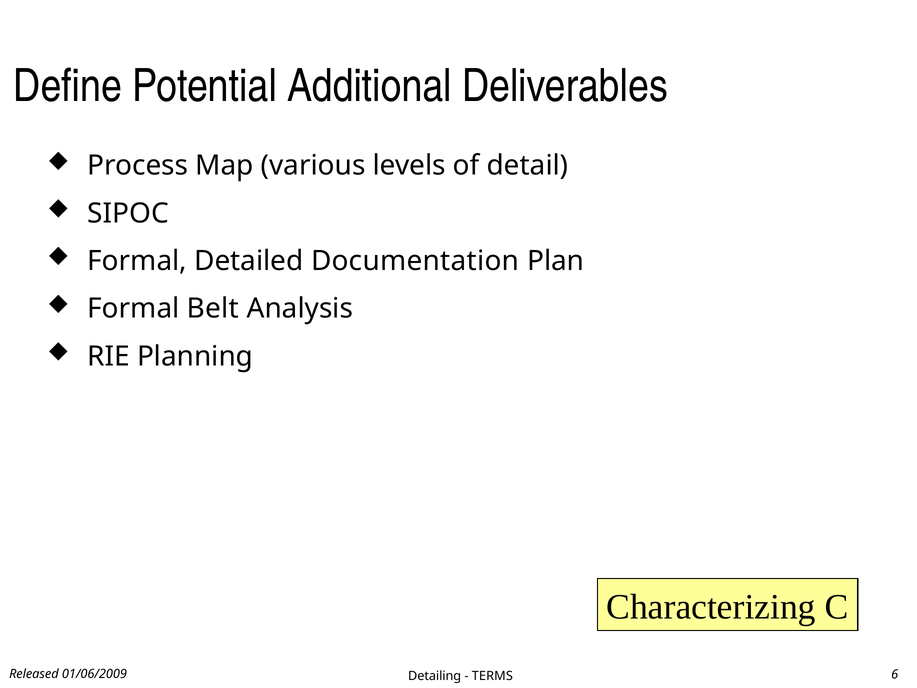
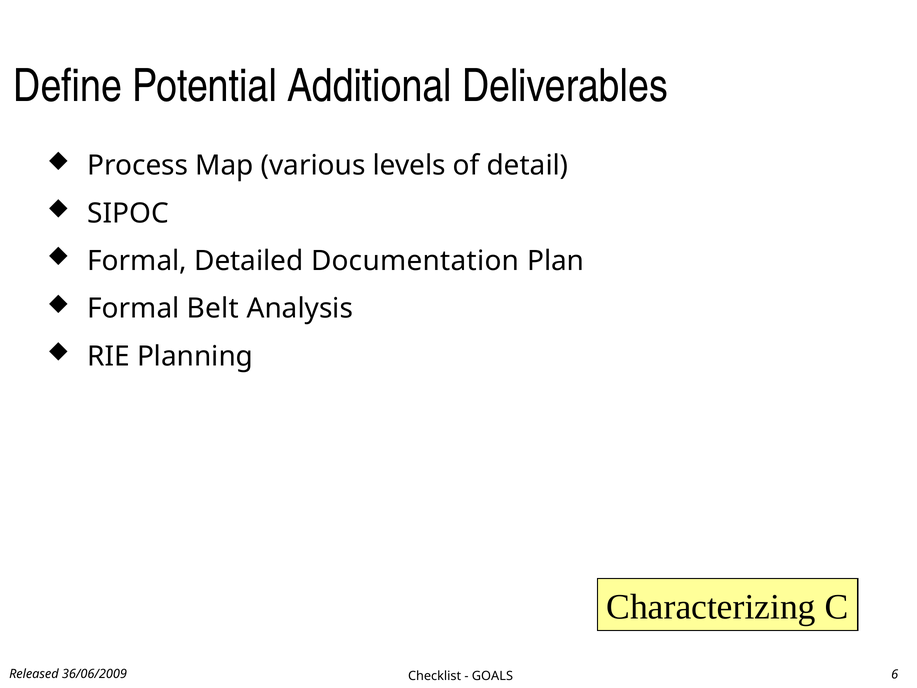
01/06/2009: 01/06/2009 -> 36/06/2009
Detailing: Detailing -> Checklist
TERMS: TERMS -> GOALS
